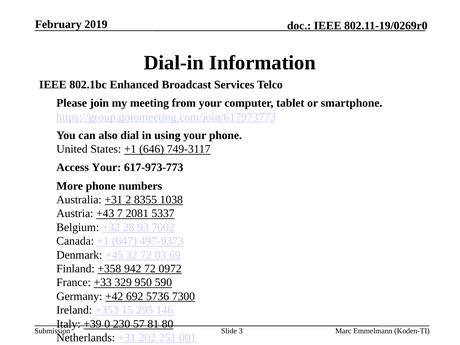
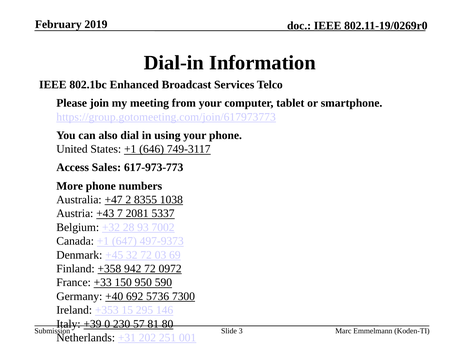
Access Your: Your -> Sales
Australia +31: +31 -> +47
329: 329 -> 150
+42: +42 -> +40
